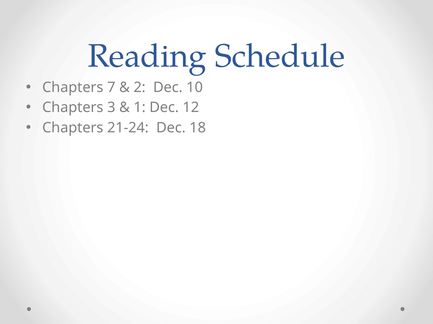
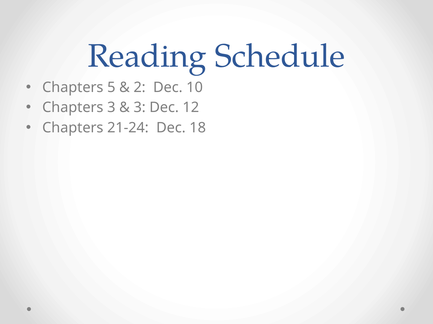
7: 7 -> 5
1 at (140, 108): 1 -> 3
